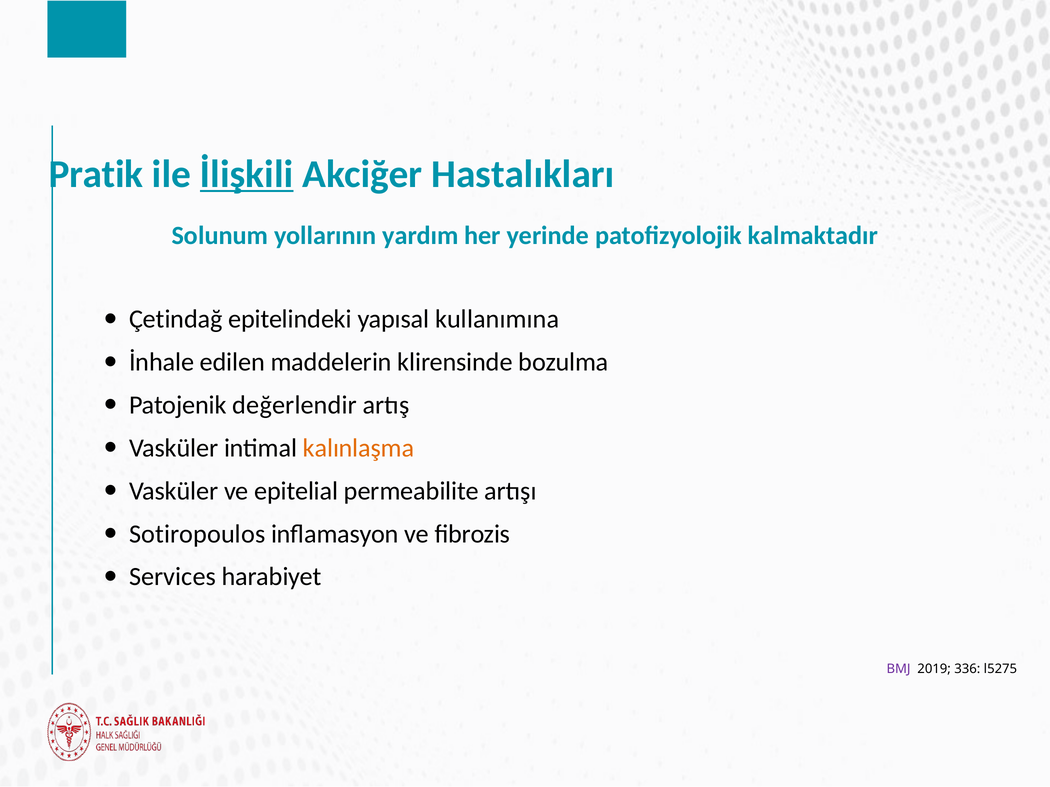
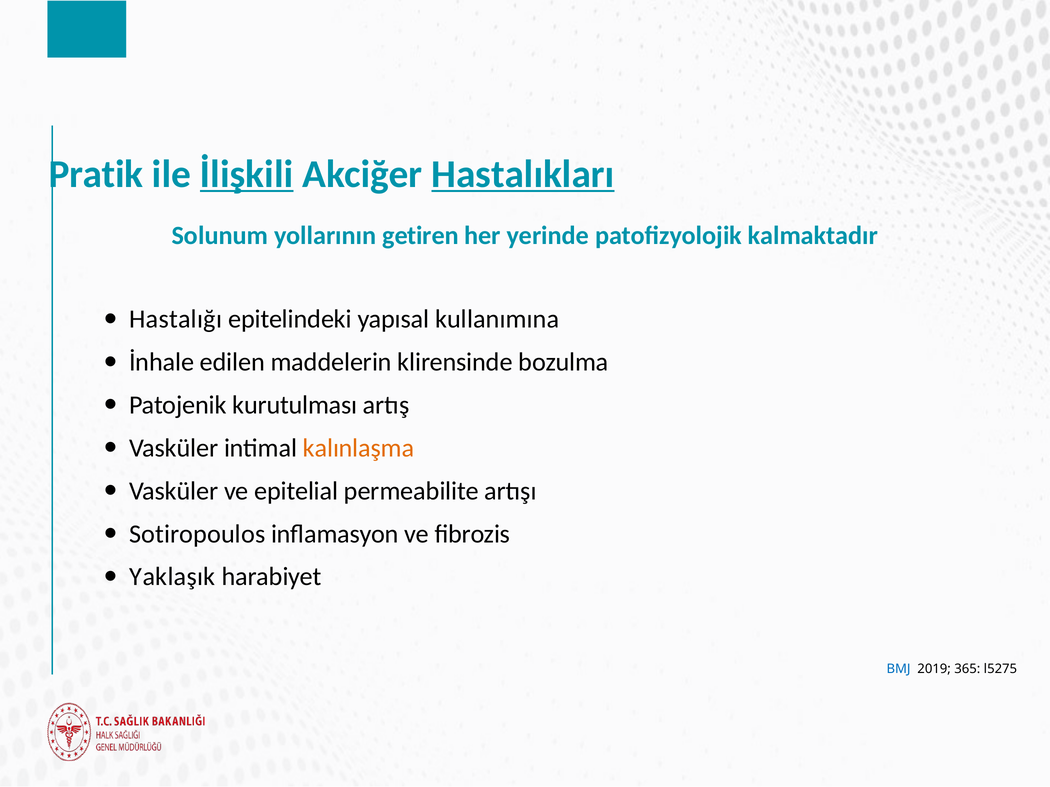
Hastalıkları underline: none -> present
yardım: yardım -> getiren
Çetindağ: Çetindağ -> Hastalığı
değerlendir: değerlendir -> kurutulması
Services: Services -> Yaklaşık
BMJ colour: purple -> blue
336: 336 -> 365
